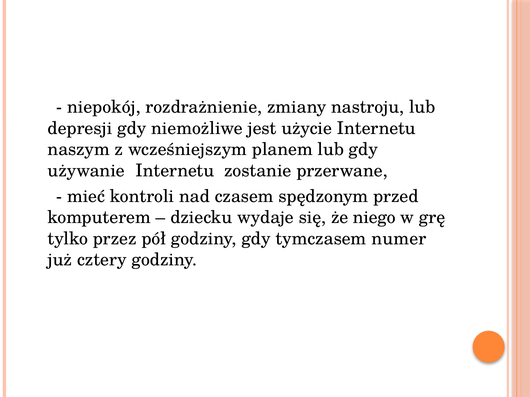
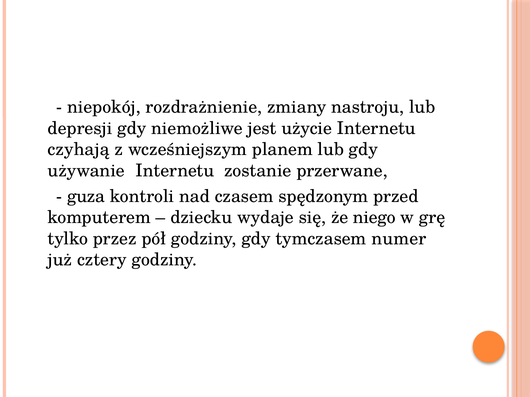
naszym: naszym -> czyhają
mieć: mieć -> guza
